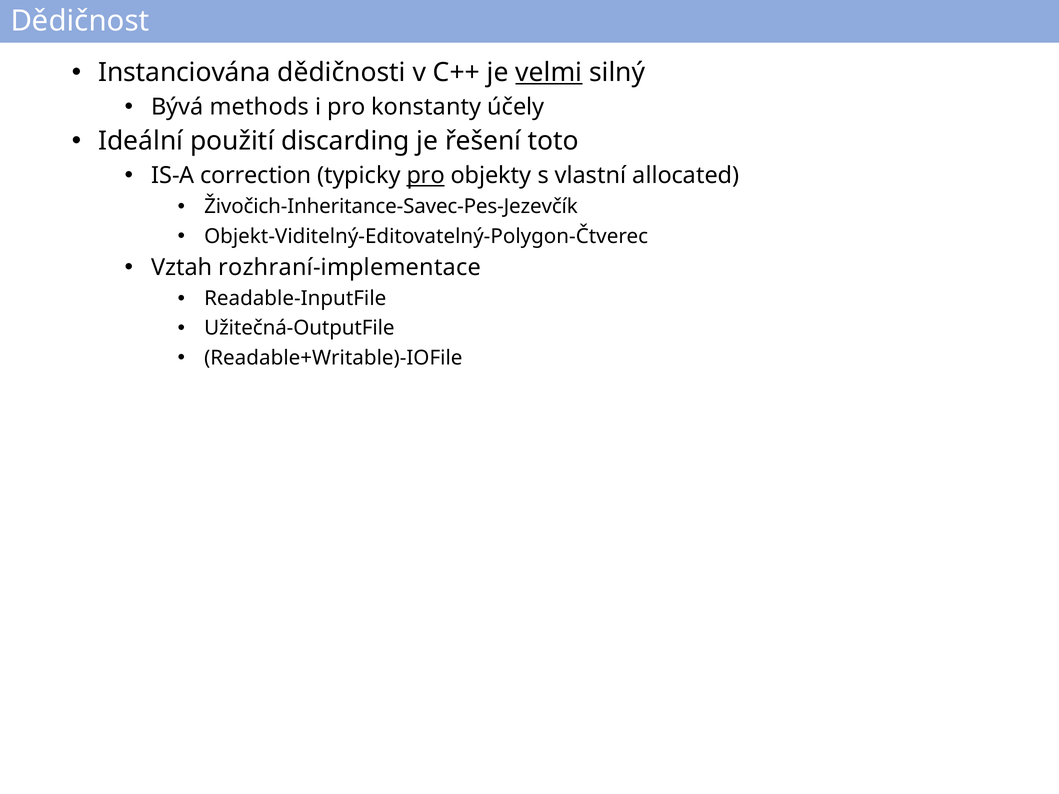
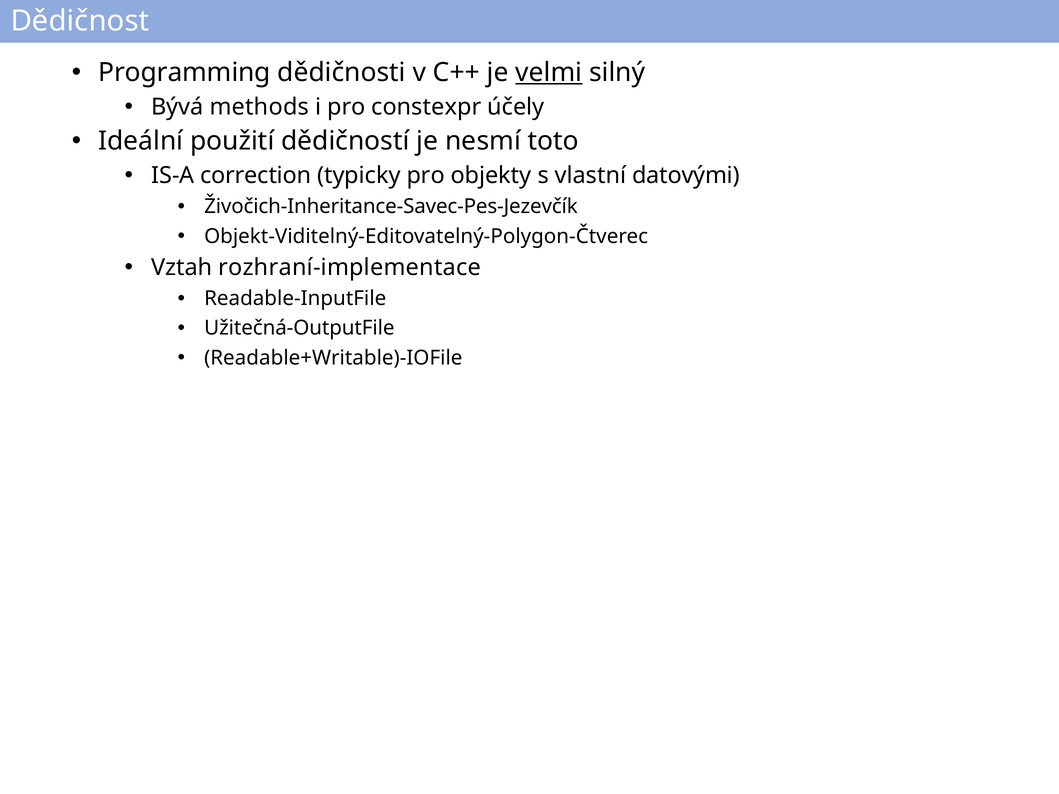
Instanciována: Instanciována -> Programming
konstanty: konstanty -> constexpr
discarding: discarding -> dědičností
řešení: řešení -> nesmí
pro at (426, 176) underline: present -> none
allocated: allocated -> datovými
